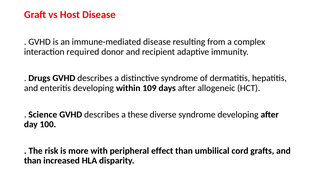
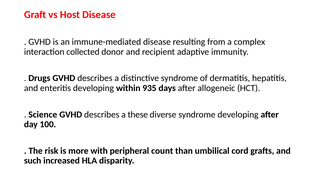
required: required -> collected
109: 109 -> 935
effect: effect -> count
than at (33, 161): than -> such
